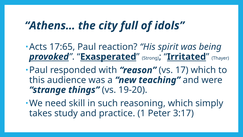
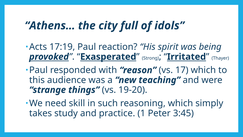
17:65: 17:65 -> 17:19
3:17: 3:17 -> 3:45
